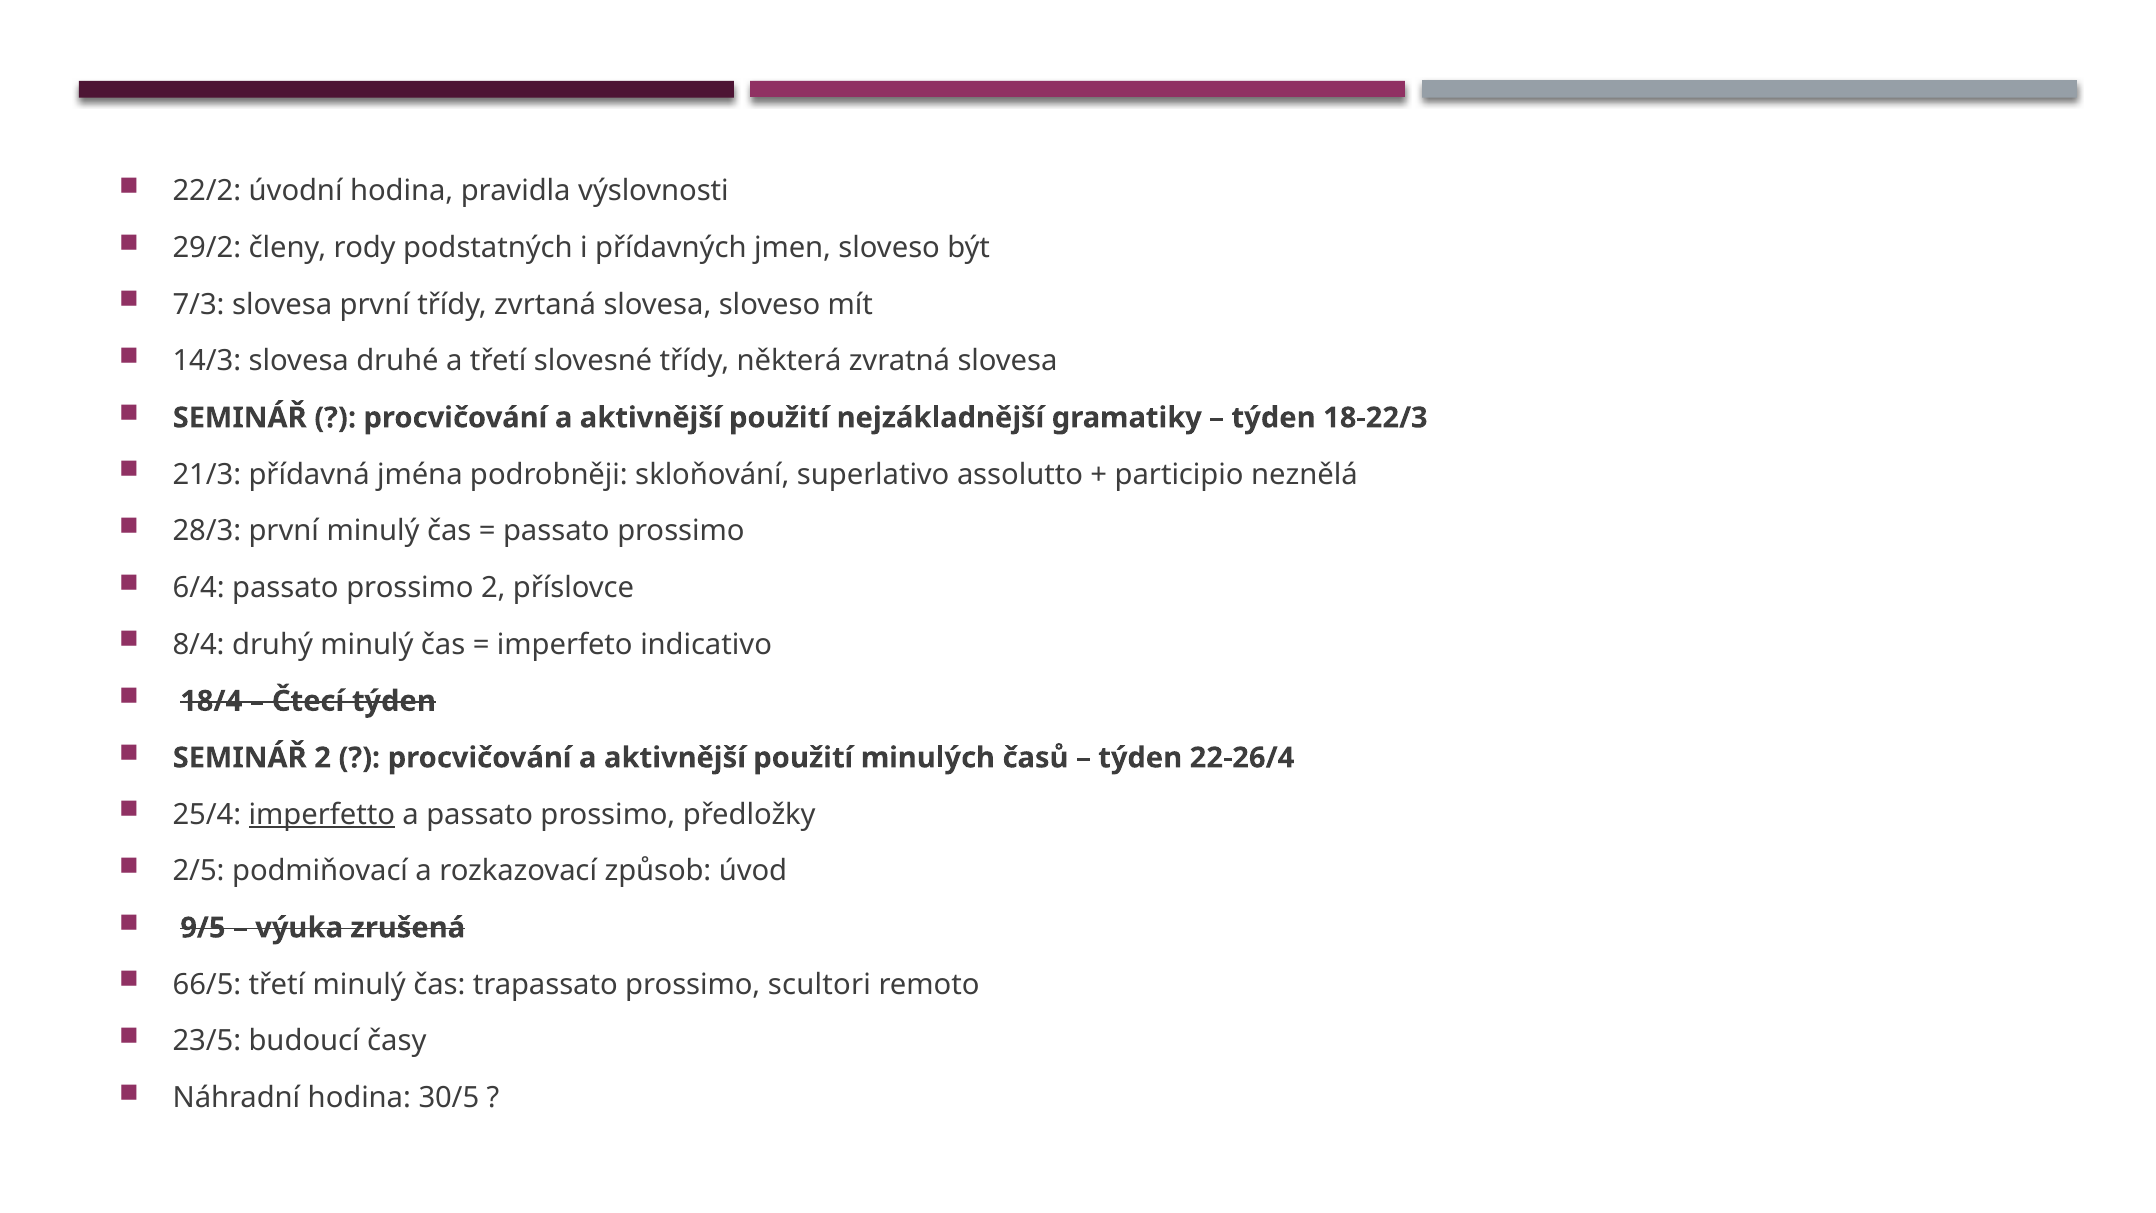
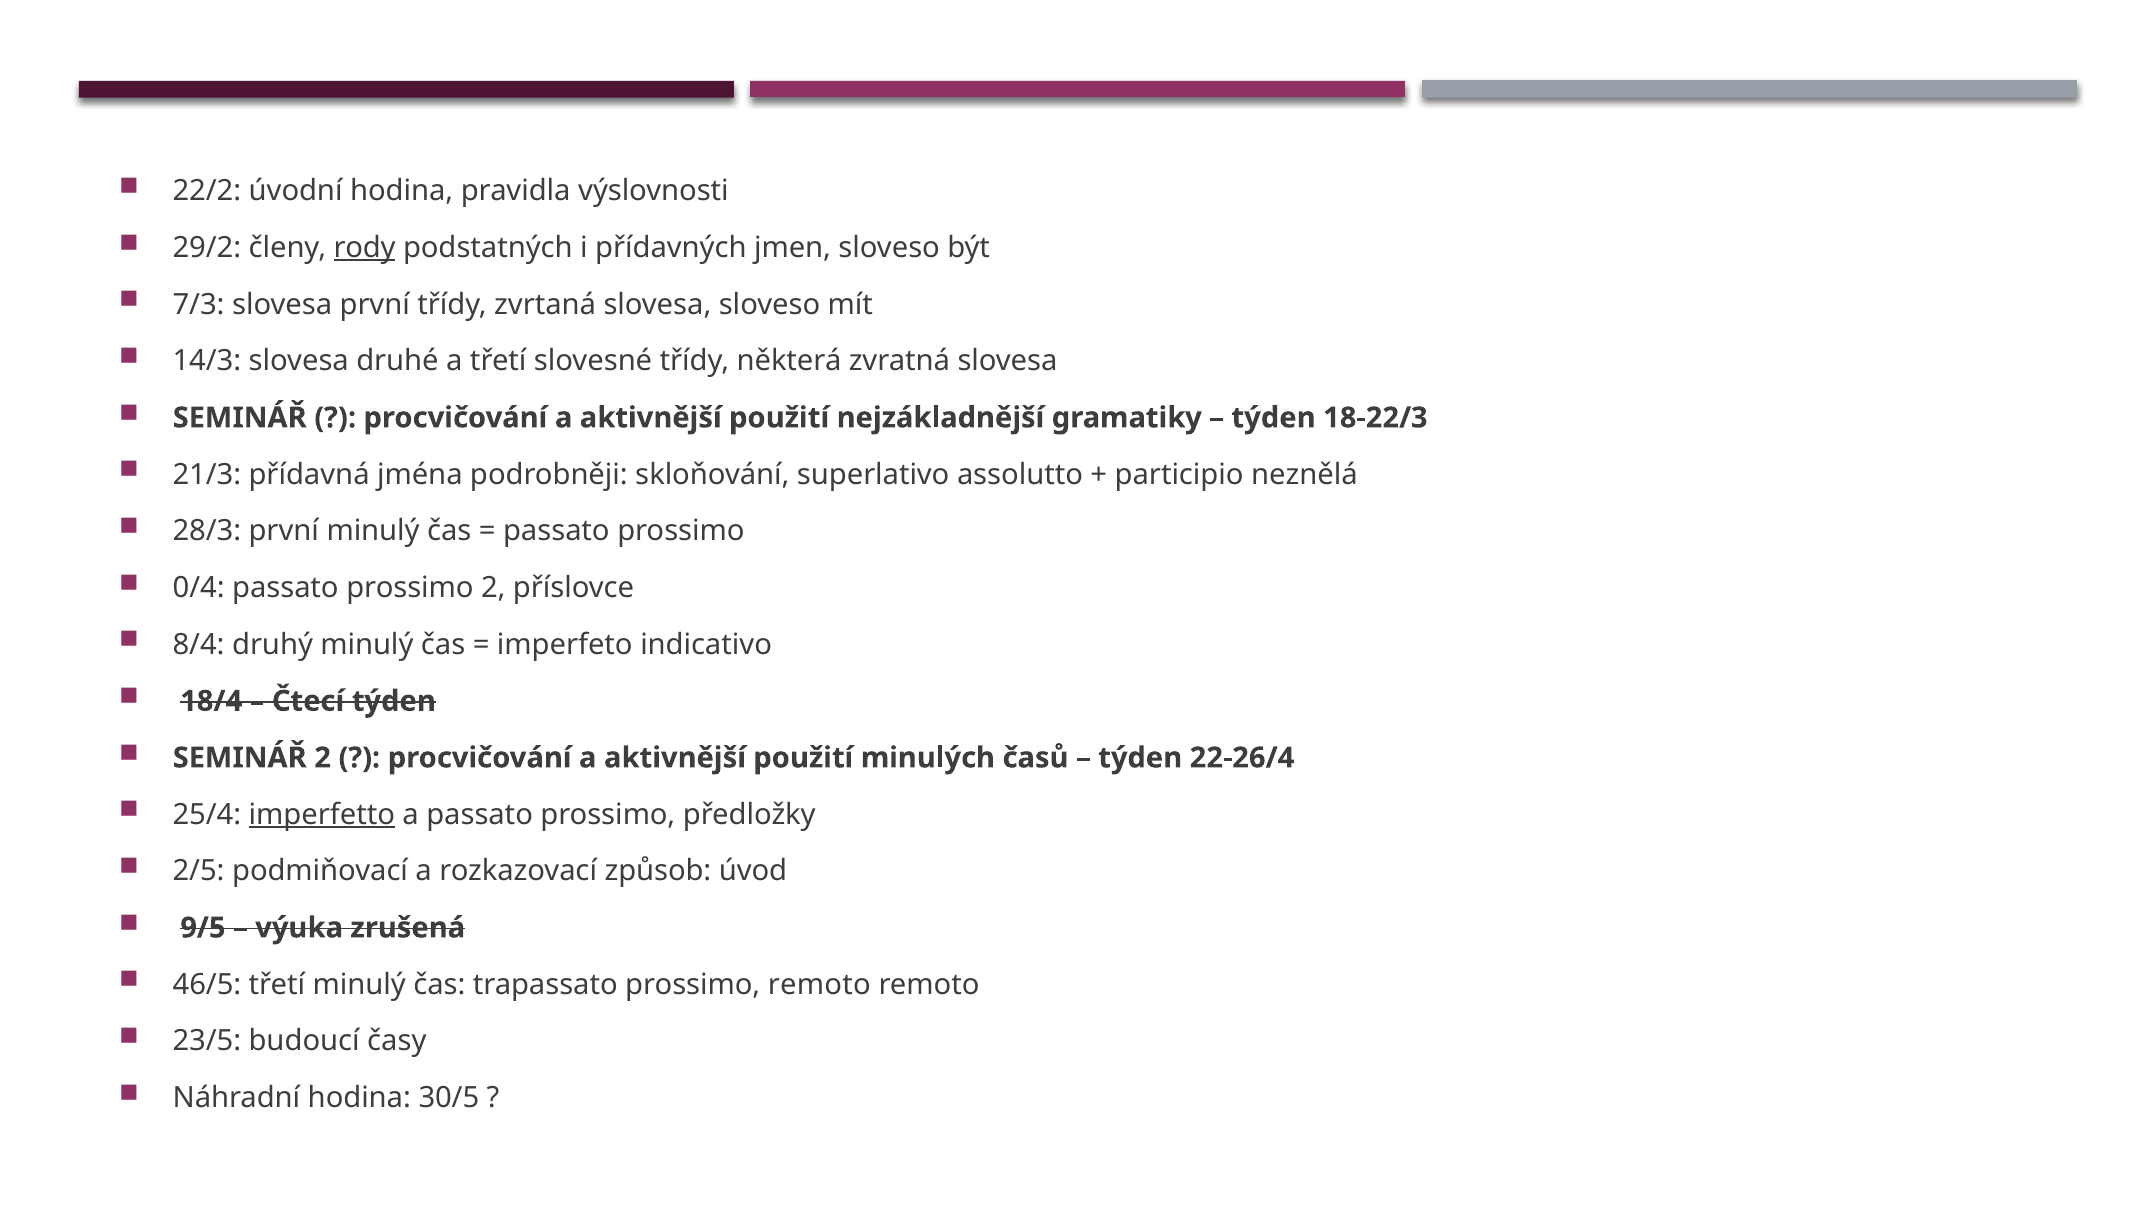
rody underline: none -> present
6/4: 6/4 -> 0/4
66/5: 66/5 -> 46/5
prossimo scultori: scultori -> remoto
